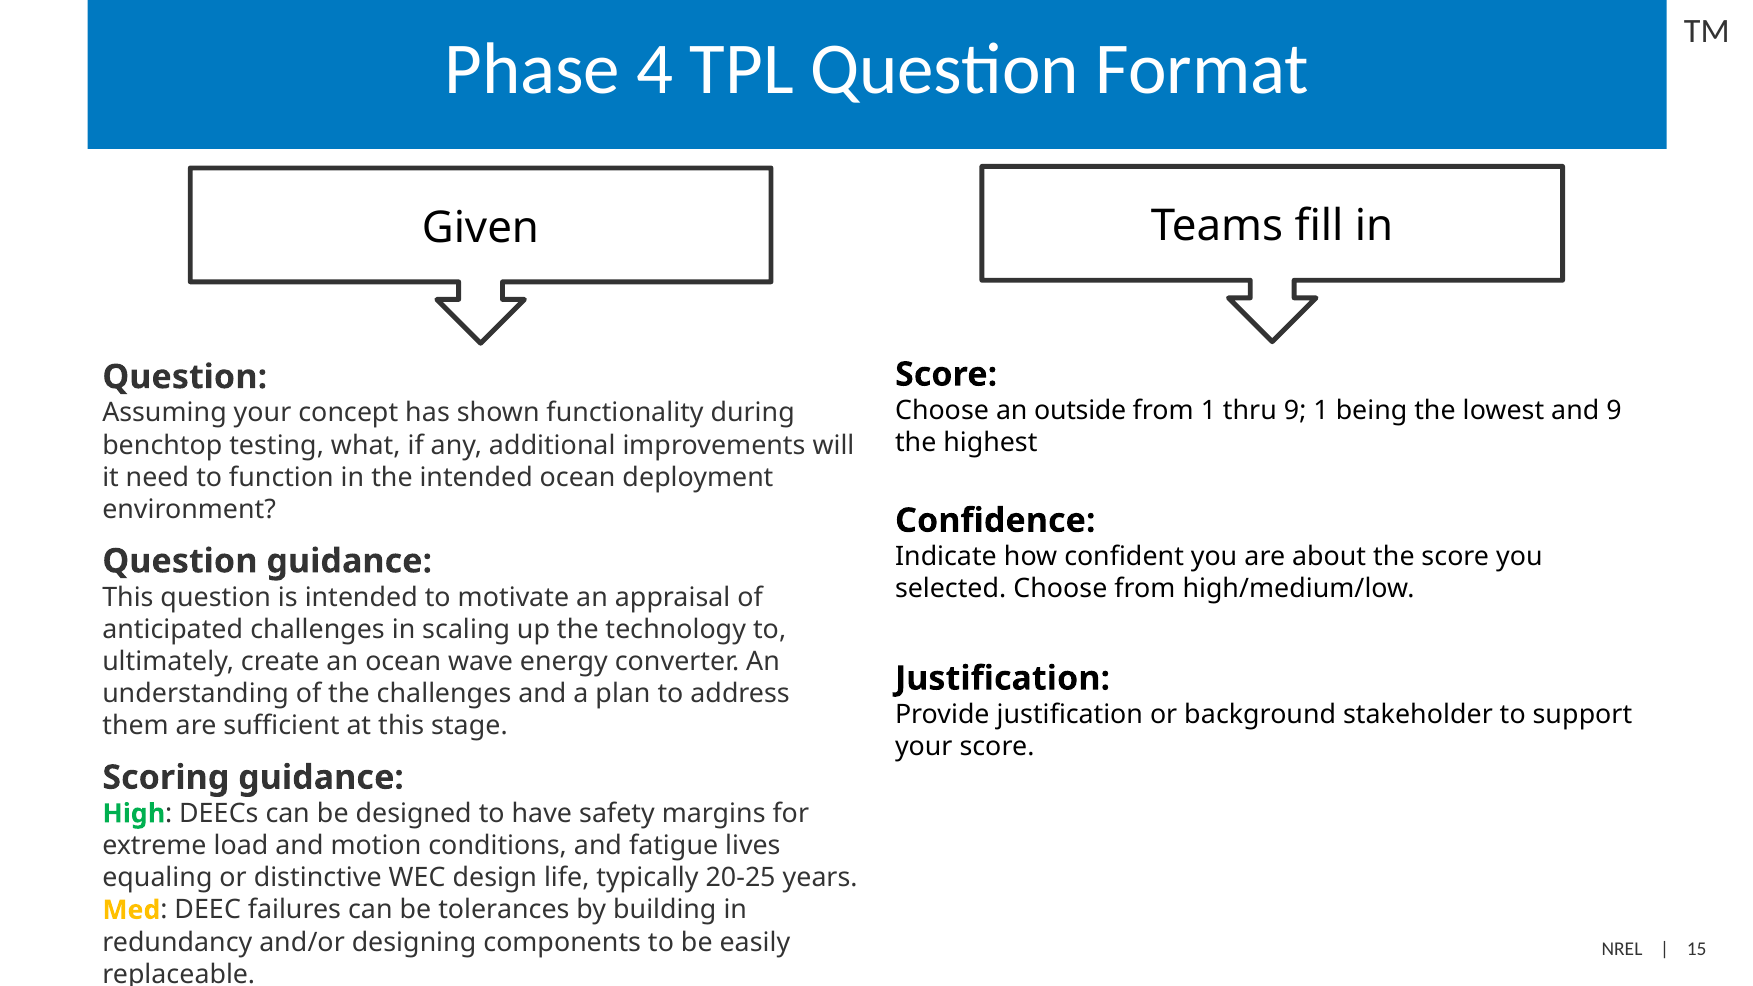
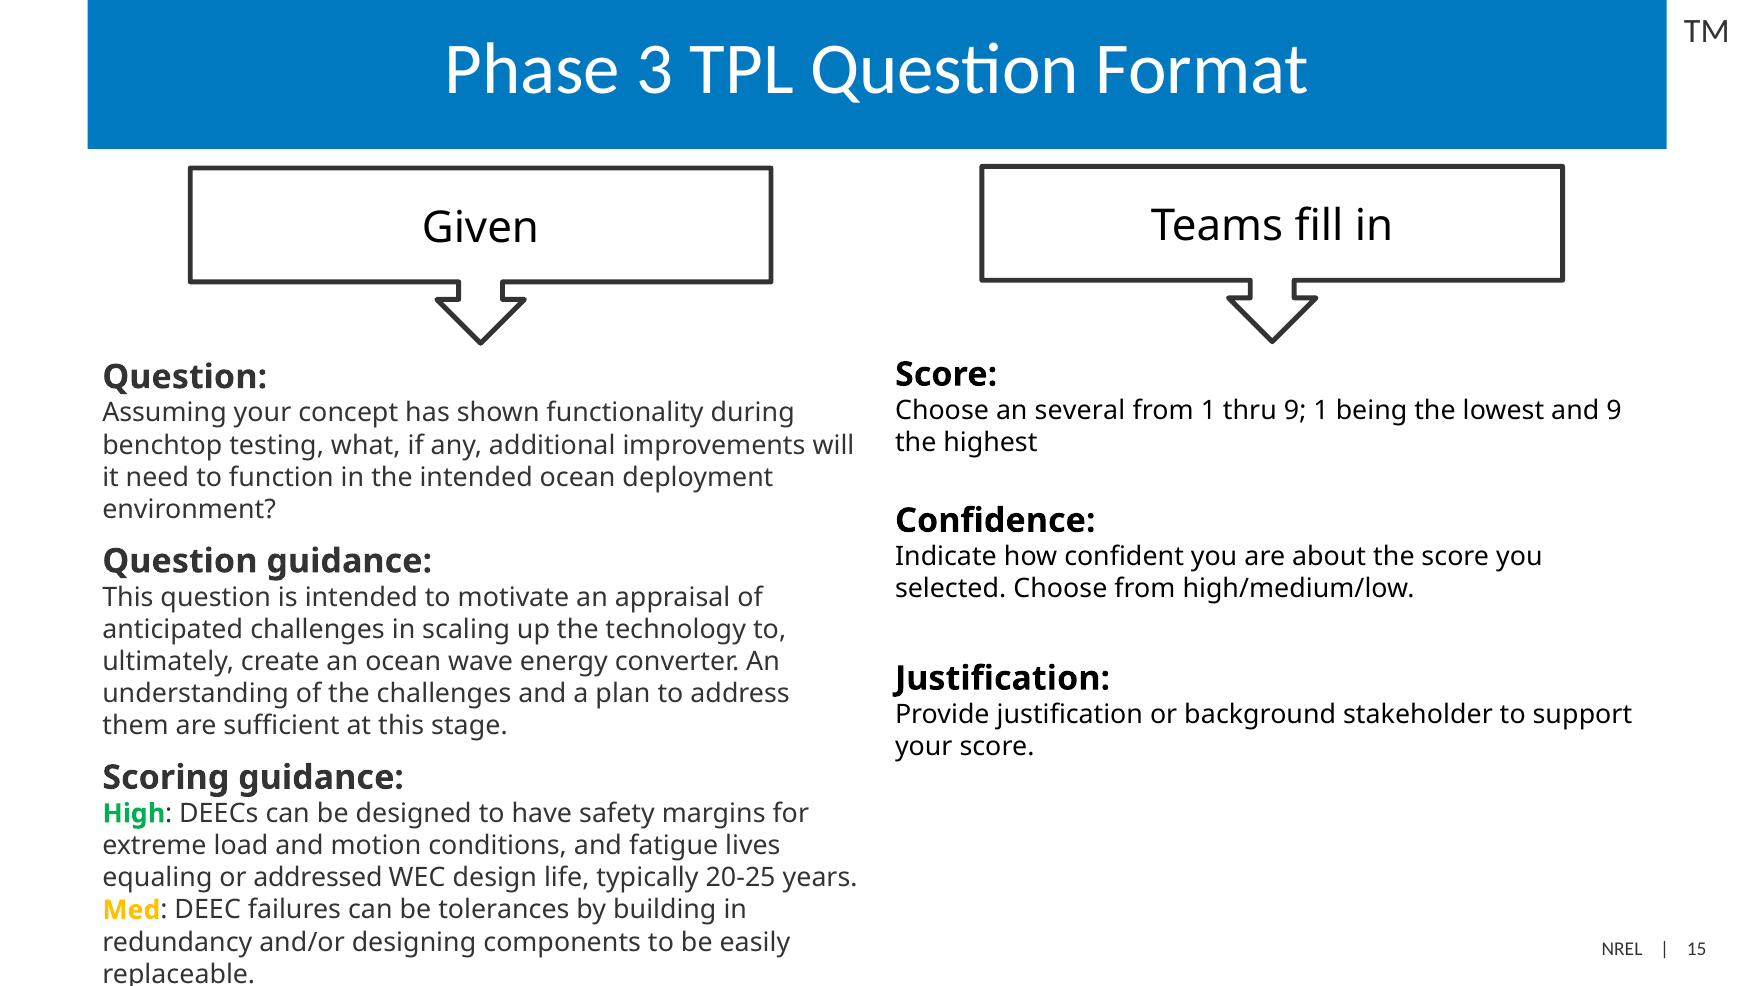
4: 4 -> 3
outside: outside -> several
distinctive: distinctive -> addressed
